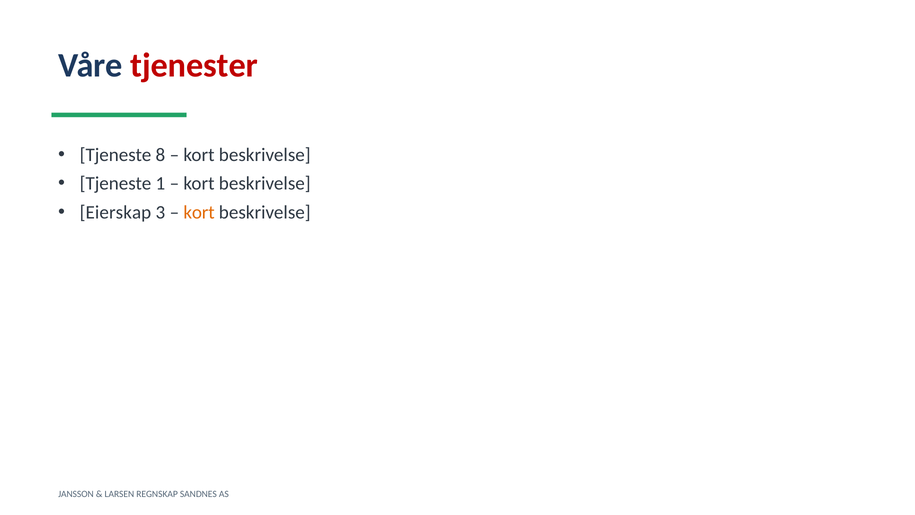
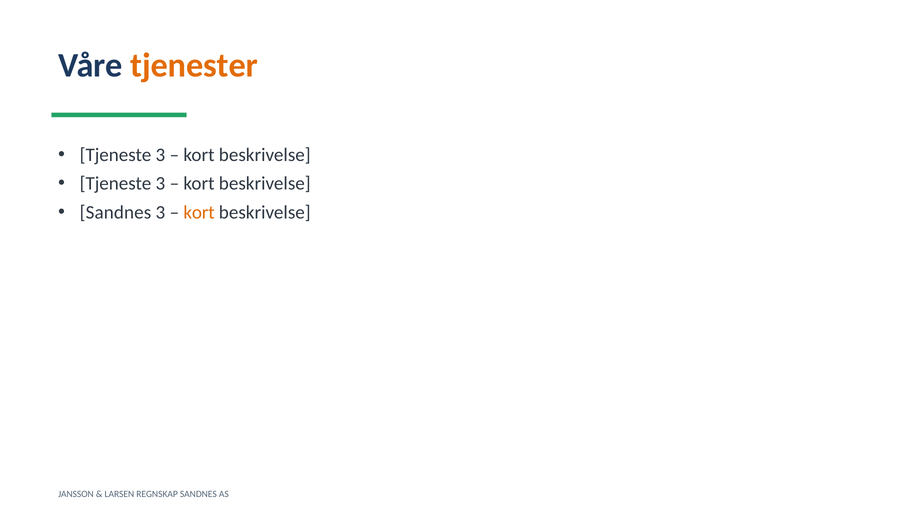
tjenester colour: red -> orange
8 at (160, 155): 8 -> 3
1 at (160, 184): 1 -> 3
Eierskap at (115, 212): Eierskap -> Sandnes
